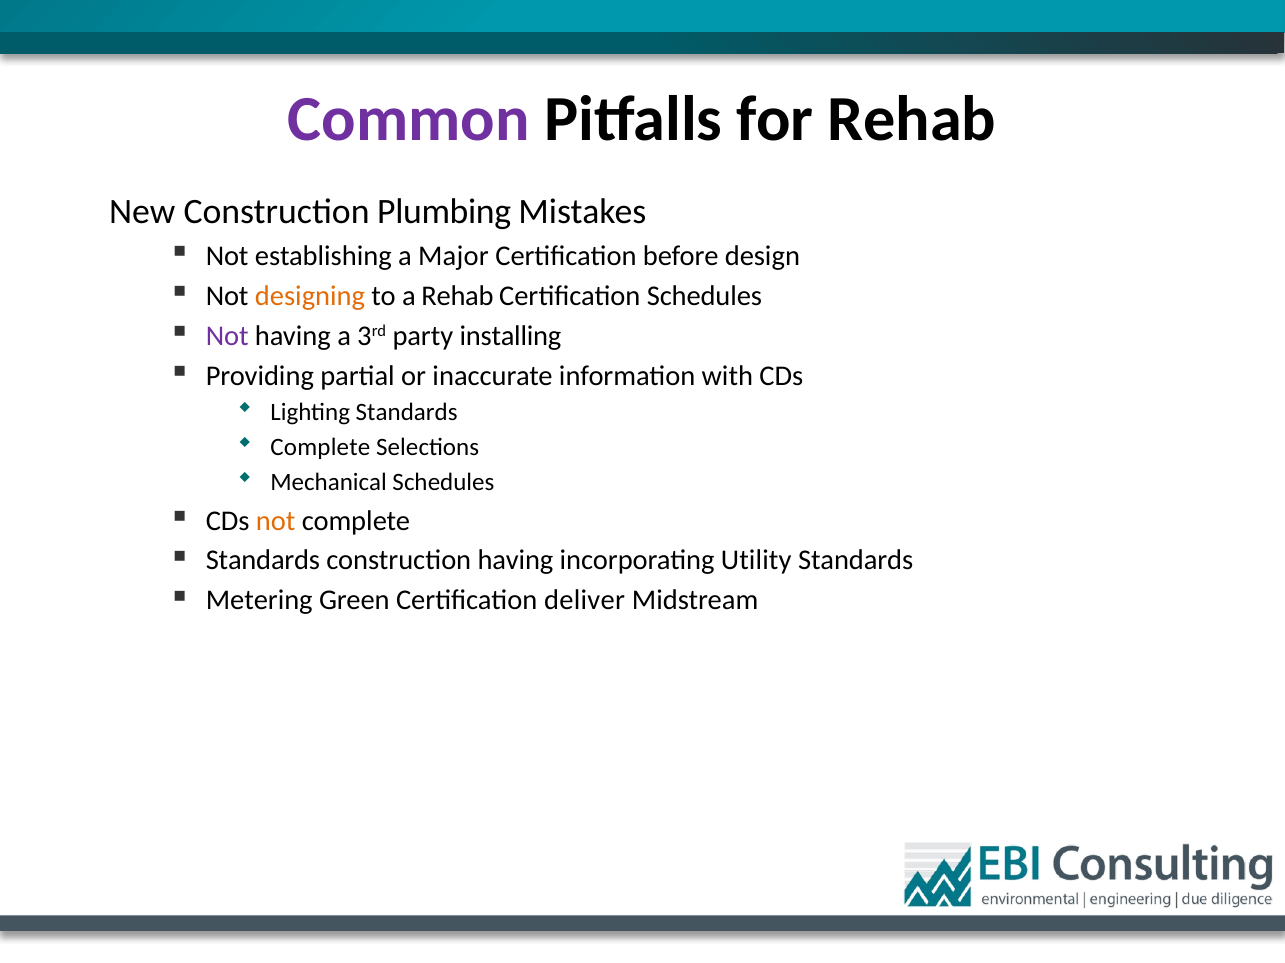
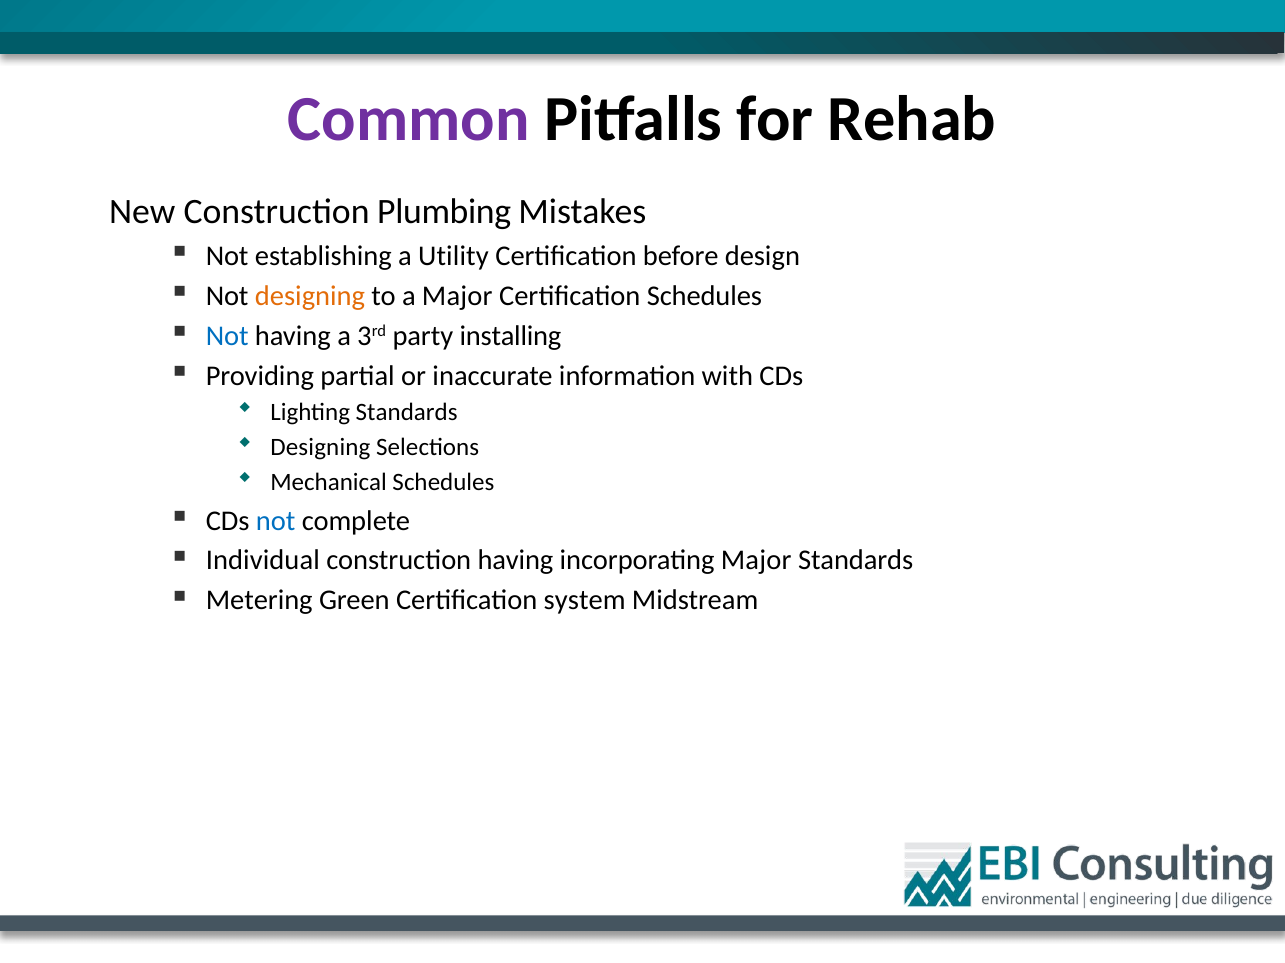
Major: Major -> Utility
a Rehab: Rehab -> Major
Not at (227, 336) colour: purple -> blue
Complete at (320, 448): Complete -> Designing
not at (276, 521) colour: orange -> blue
Standards at (263, 561): Standards -> Individual
incorporating Utility: Utility -> Major
deliver: deliver -> system
